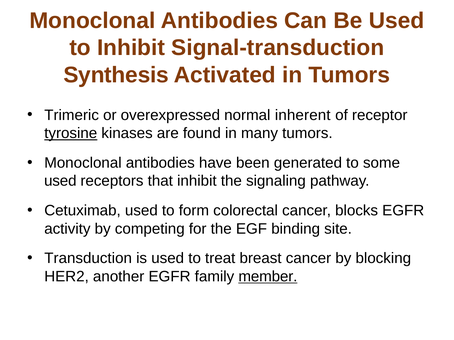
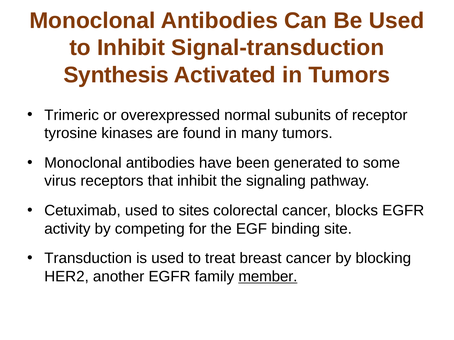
inherent: inherent -> subunits
tyrosine underline: present -> none
used at (60, 181): used -> virus
form: form -> sites
